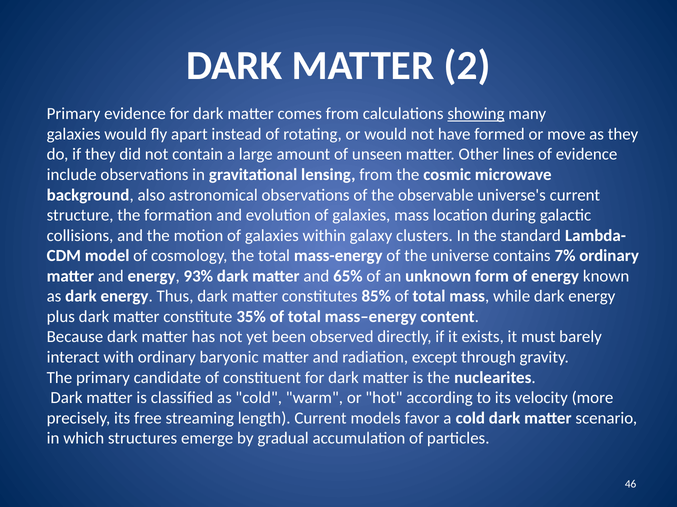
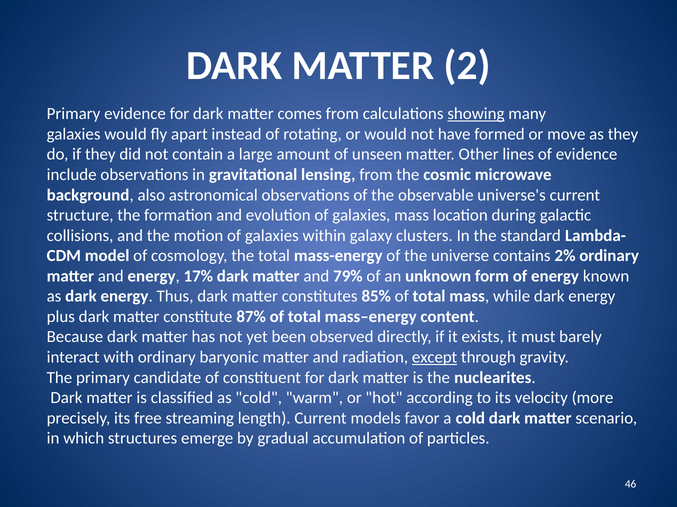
7%: 7% -> 2%
93%: 93% -> 17%
65%: 65% -> 79%
35%: 35% -> 87%
except underline: none -> present
